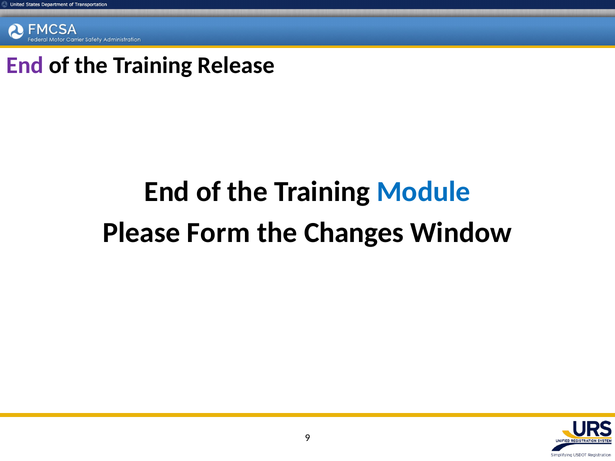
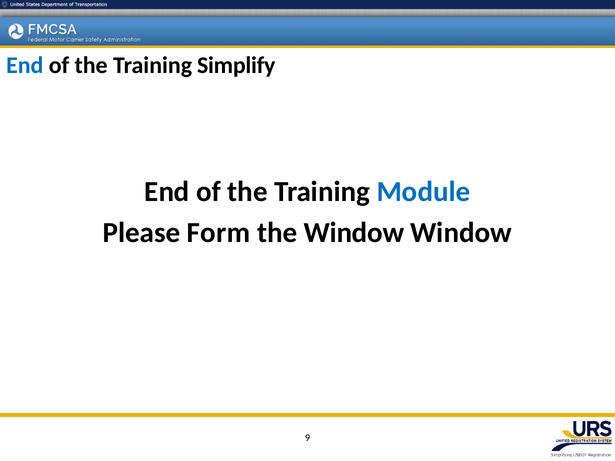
End at (25, 66) colour: purple -> blue
Release: Release -> Simplify
the Changes: Changes -> Window
